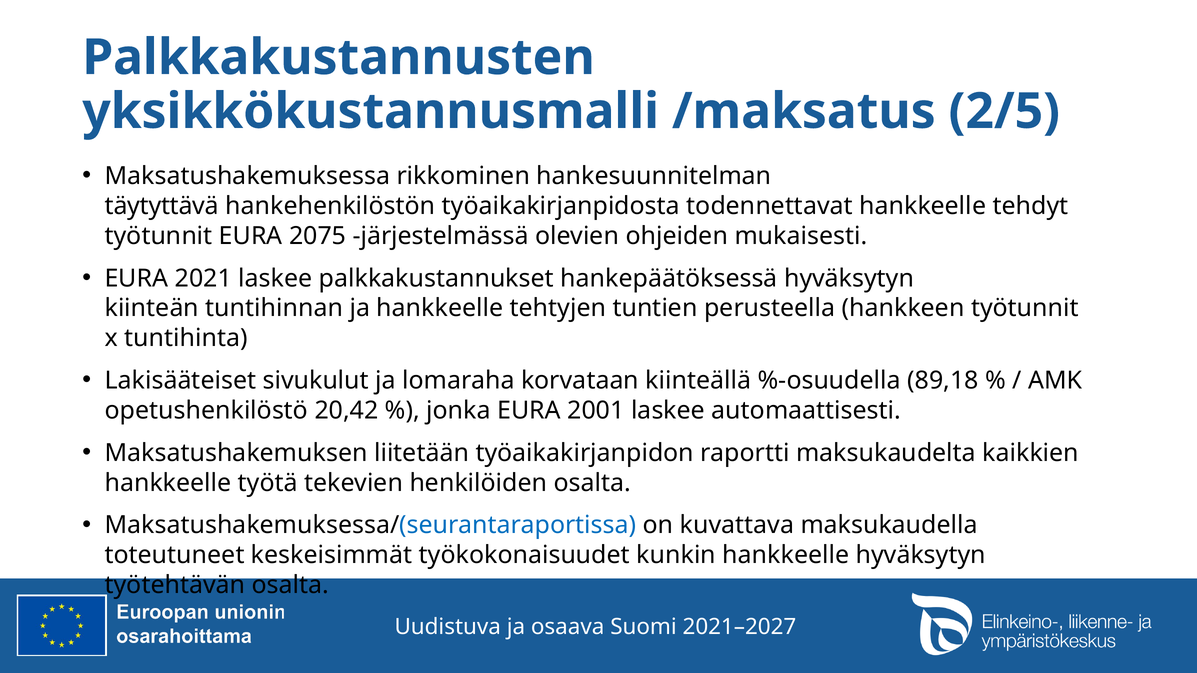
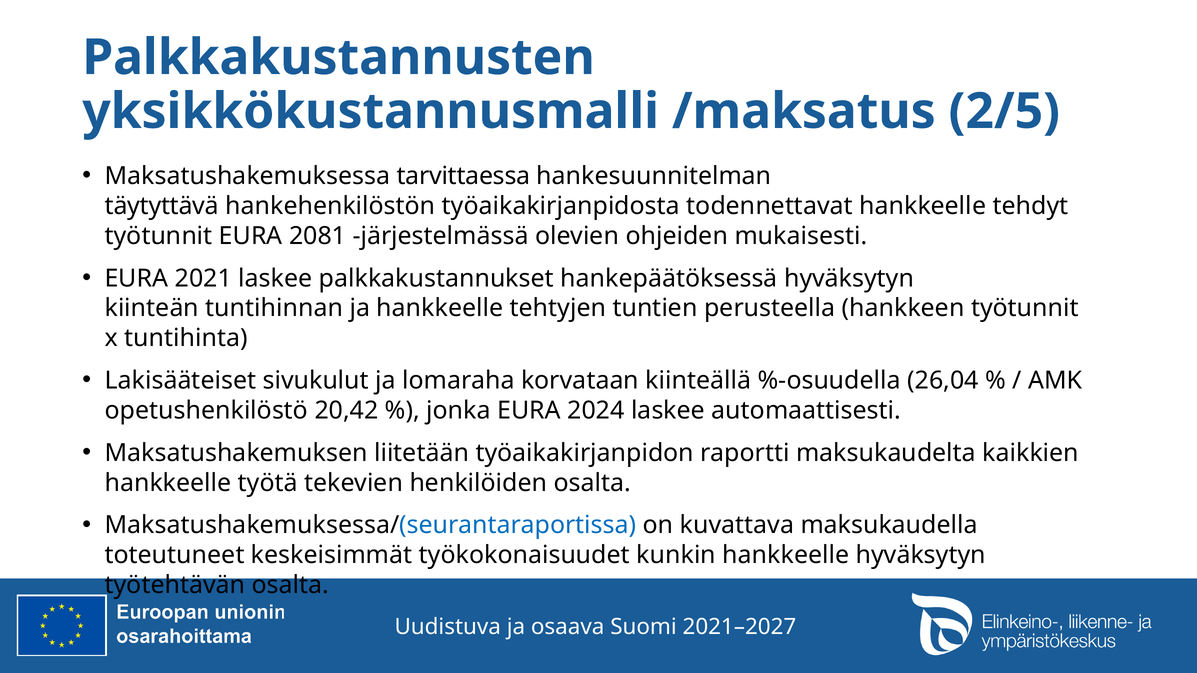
rikkominen: rikkominen -> tarvittaessa
2075: 2075 -> 2081
89,18: 89,18 -> 26,04
2001: 2001 -> 2024
